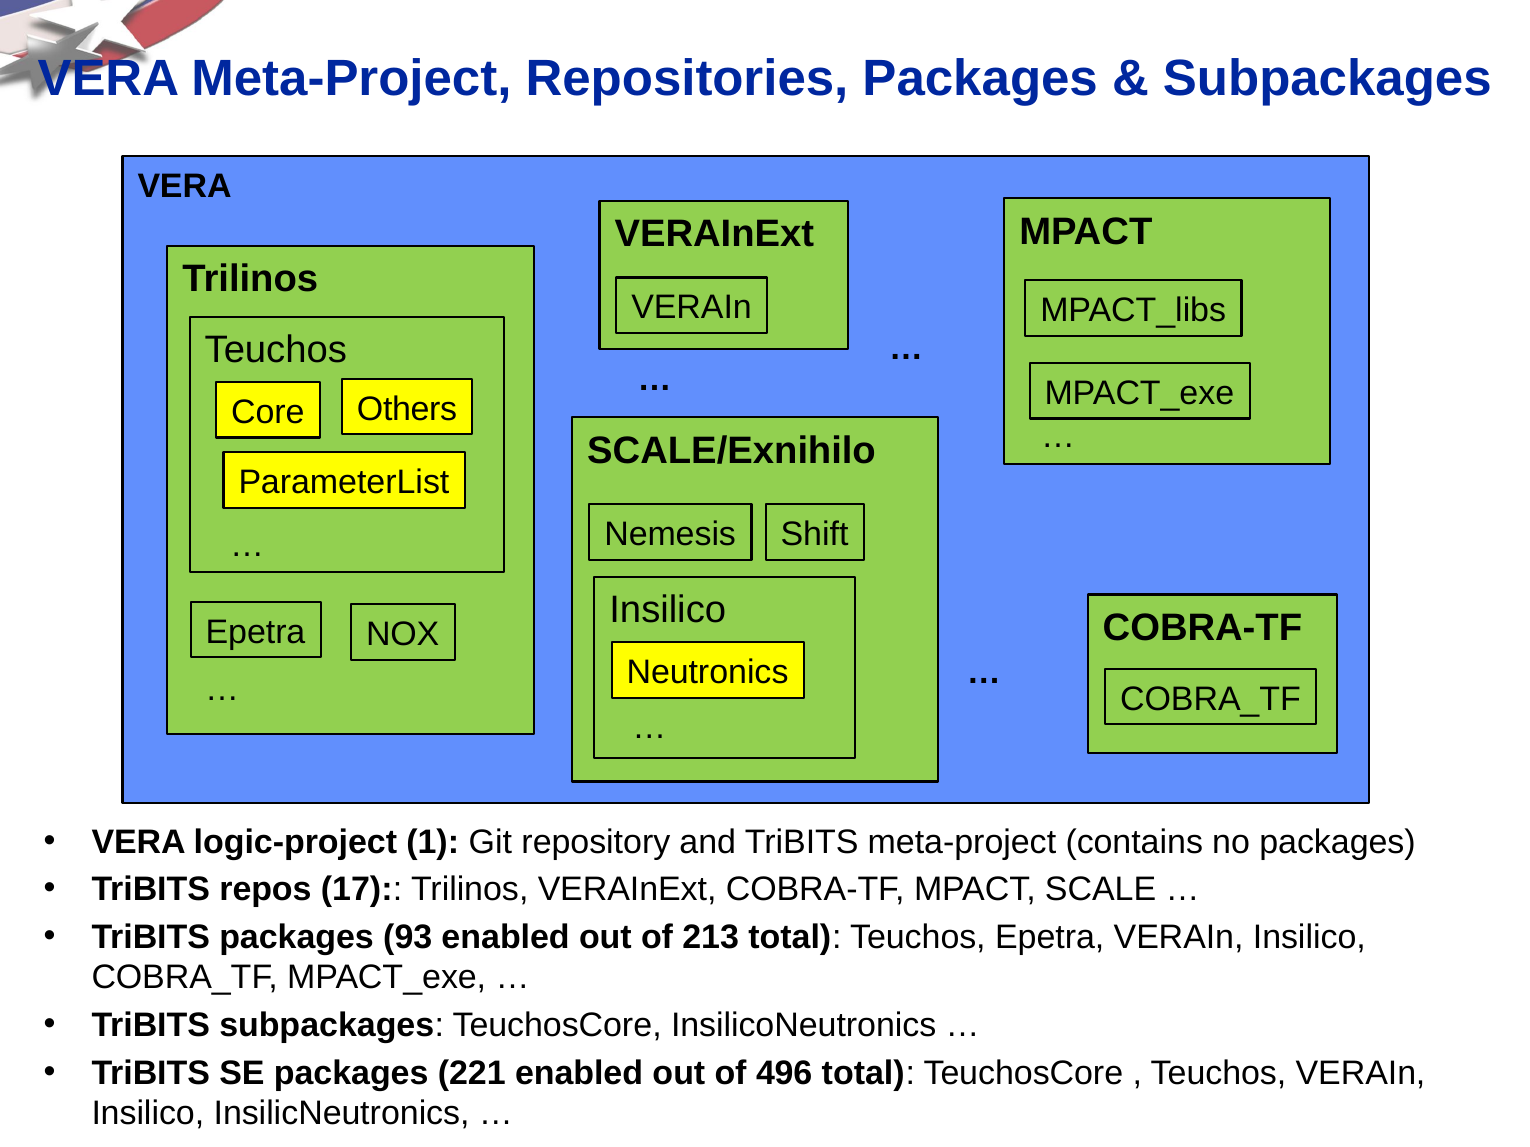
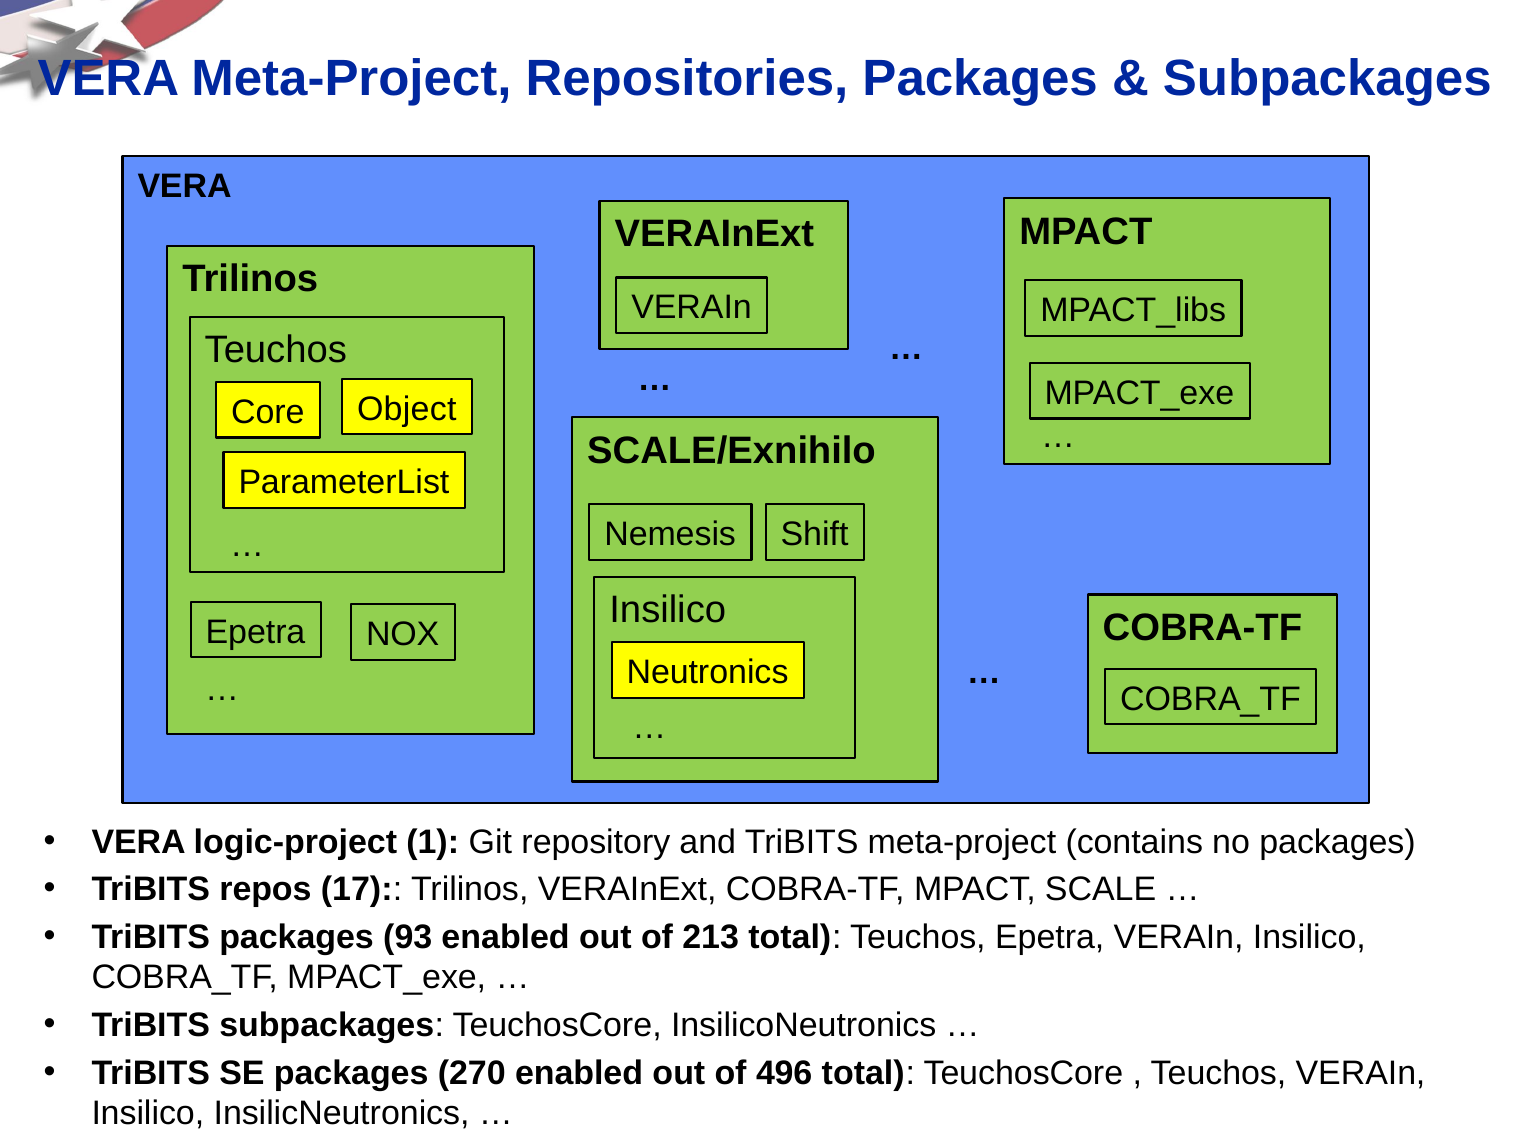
Others: Others -> Object
221: 221 -> 270
